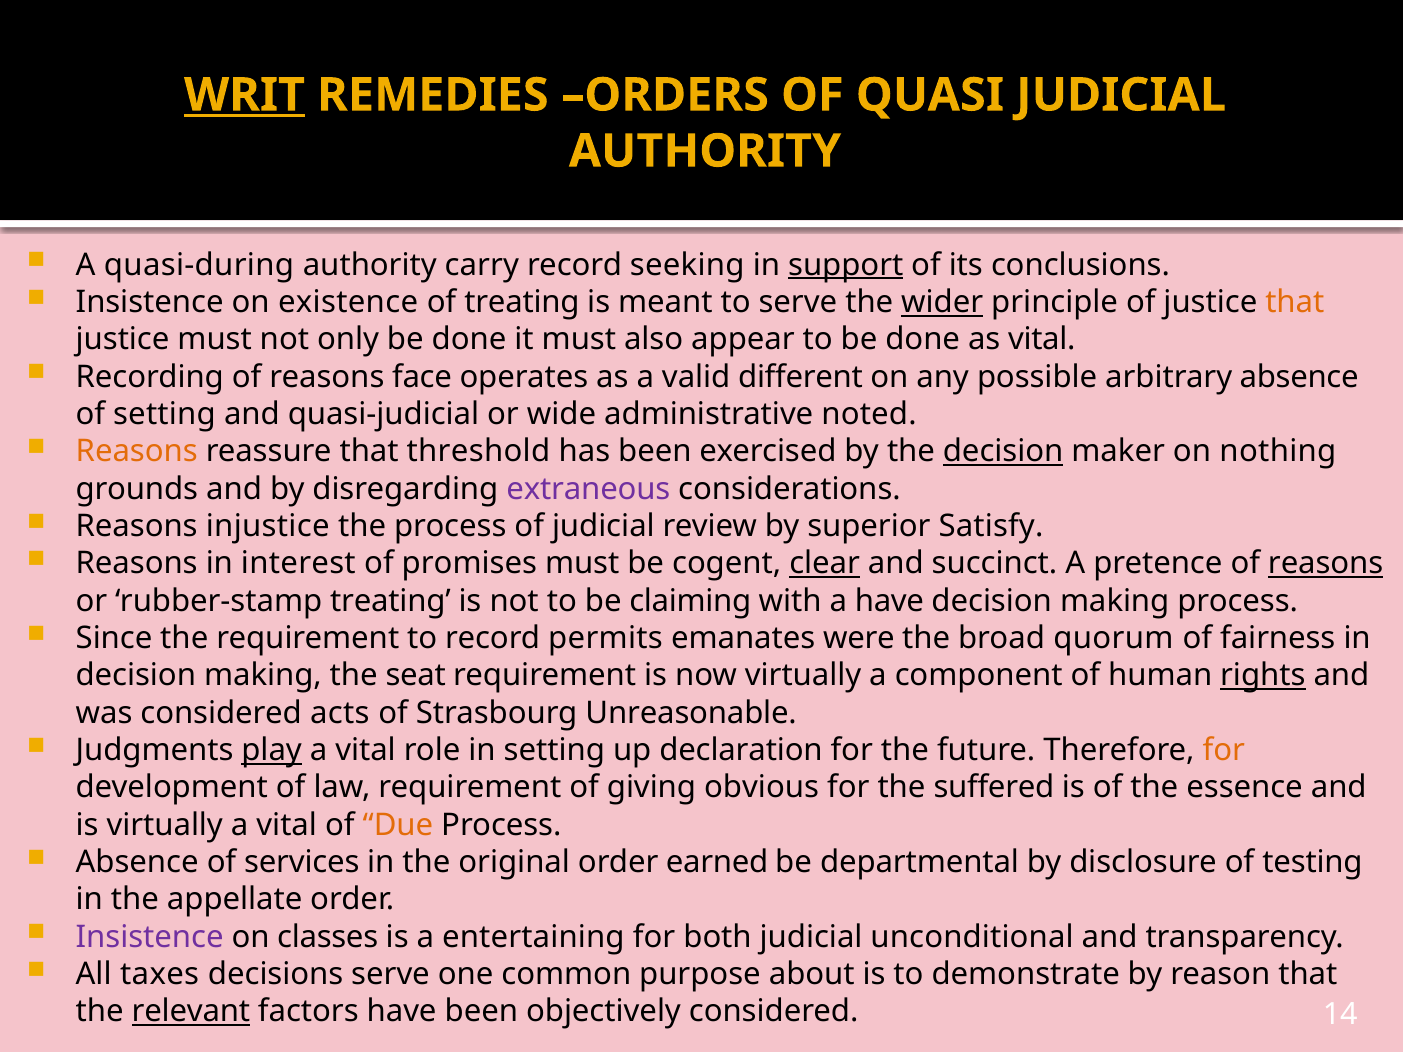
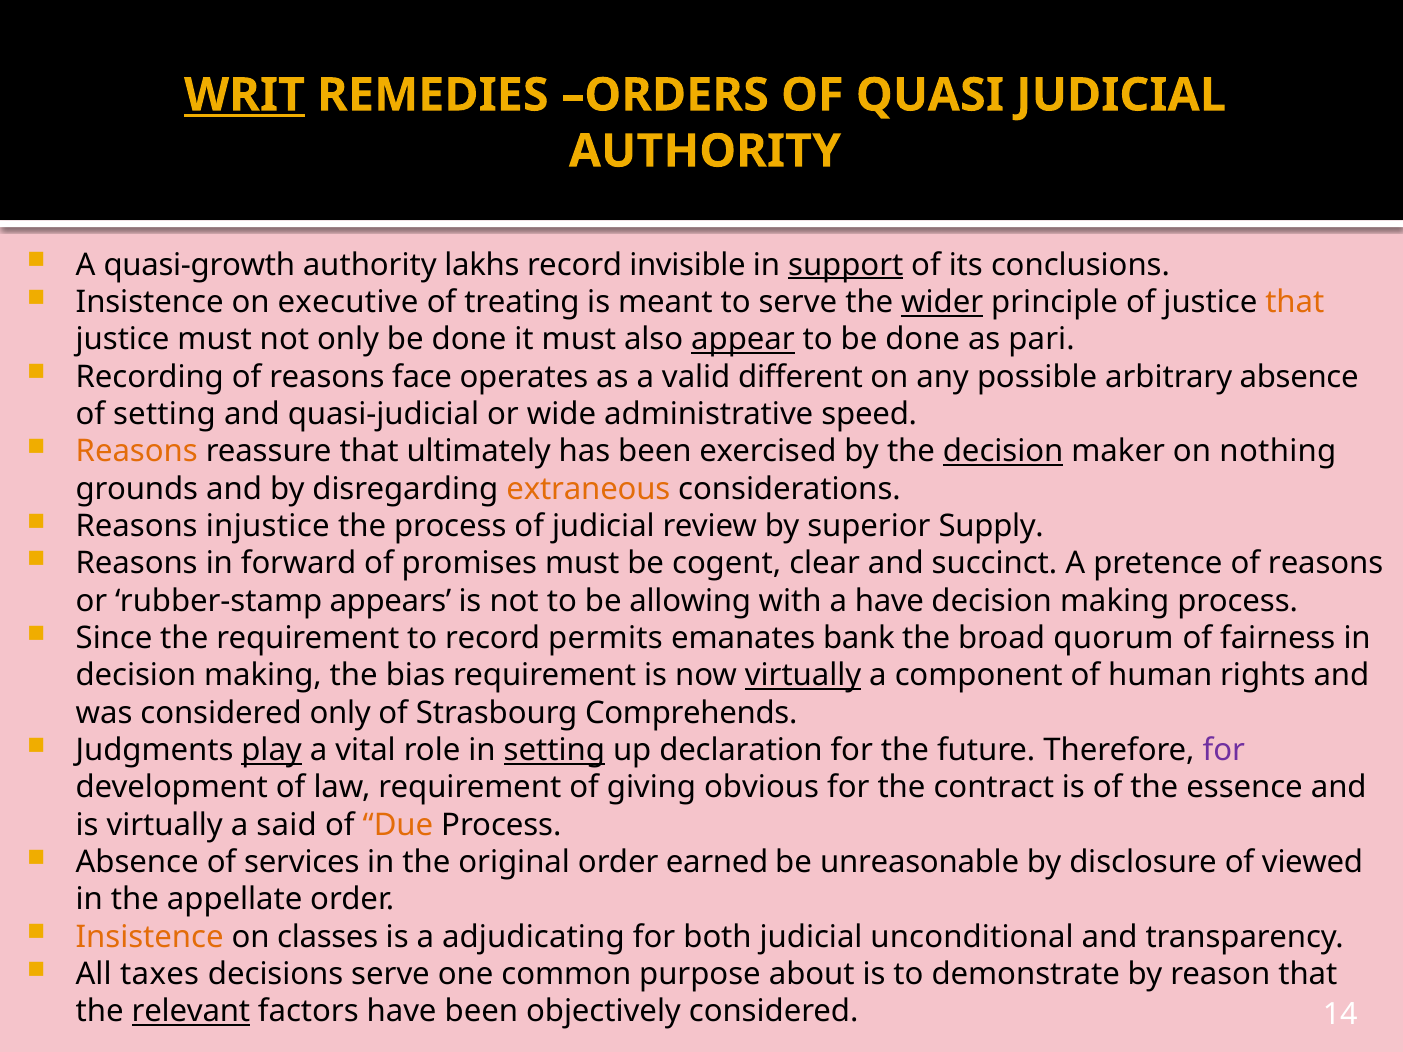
quasi-during: quasi-during -> quasi-growth
carry: carry -> lakhs
seeking: seeking -> invisible
existence: existence -> executive
appear underline: none -> present
as vital: vital -> pari
noted: noted -> speed
threshold: threshold -> ultimately
extraneous colour: purple -> orange
Satisfy: Satisfy -> Supply
interest: interest -> forward
clear underline: present -> none
reasons at (1326, 564) underline: present -> none
rubber-stamp treating: treating -> appears
claiming: claiming -> allowing
were: were -> bank
seat: seat -> bias
virtually at (803, 676) underline: none -> present
rights underline: present -> none
considered acts: acts -> only
Unreasonable: Unreasonable -> Comprehends
setting at (554, 750) underline: none -> present
for at (1224, 750) colour: orange -> purple
suffered: suffered -> contract
virtually a vital: vital -> said
departmental: departmental -> unreasonable
testing: testing -> viewed
Insistence at (150, 937) colour: purple -> orange
entertaining: entertaining -> adjudicating
